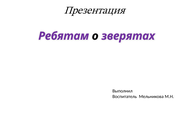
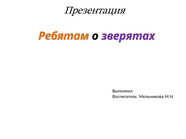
Ребятам colour: purple -> orange
